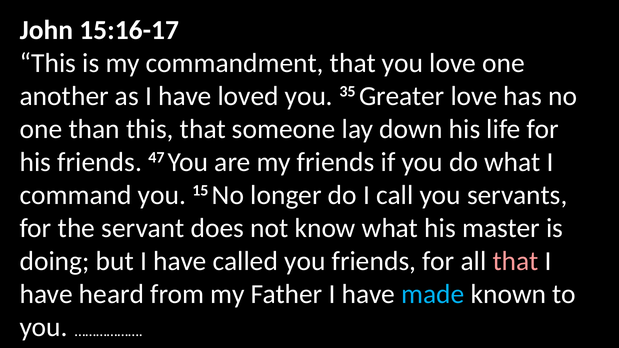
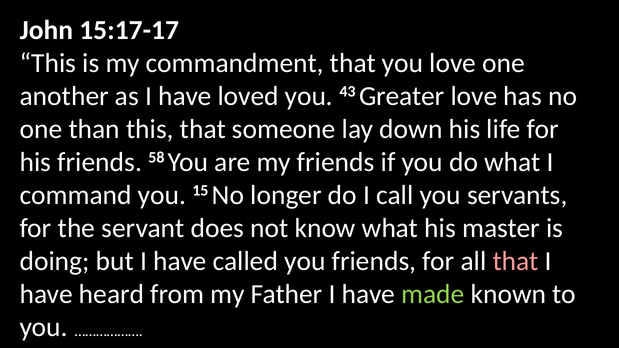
15:16-17: 15:16-17 -> 15:17-17
35: 35 -> 43
47: 47 -> 58
made colour: light blue -> light green
